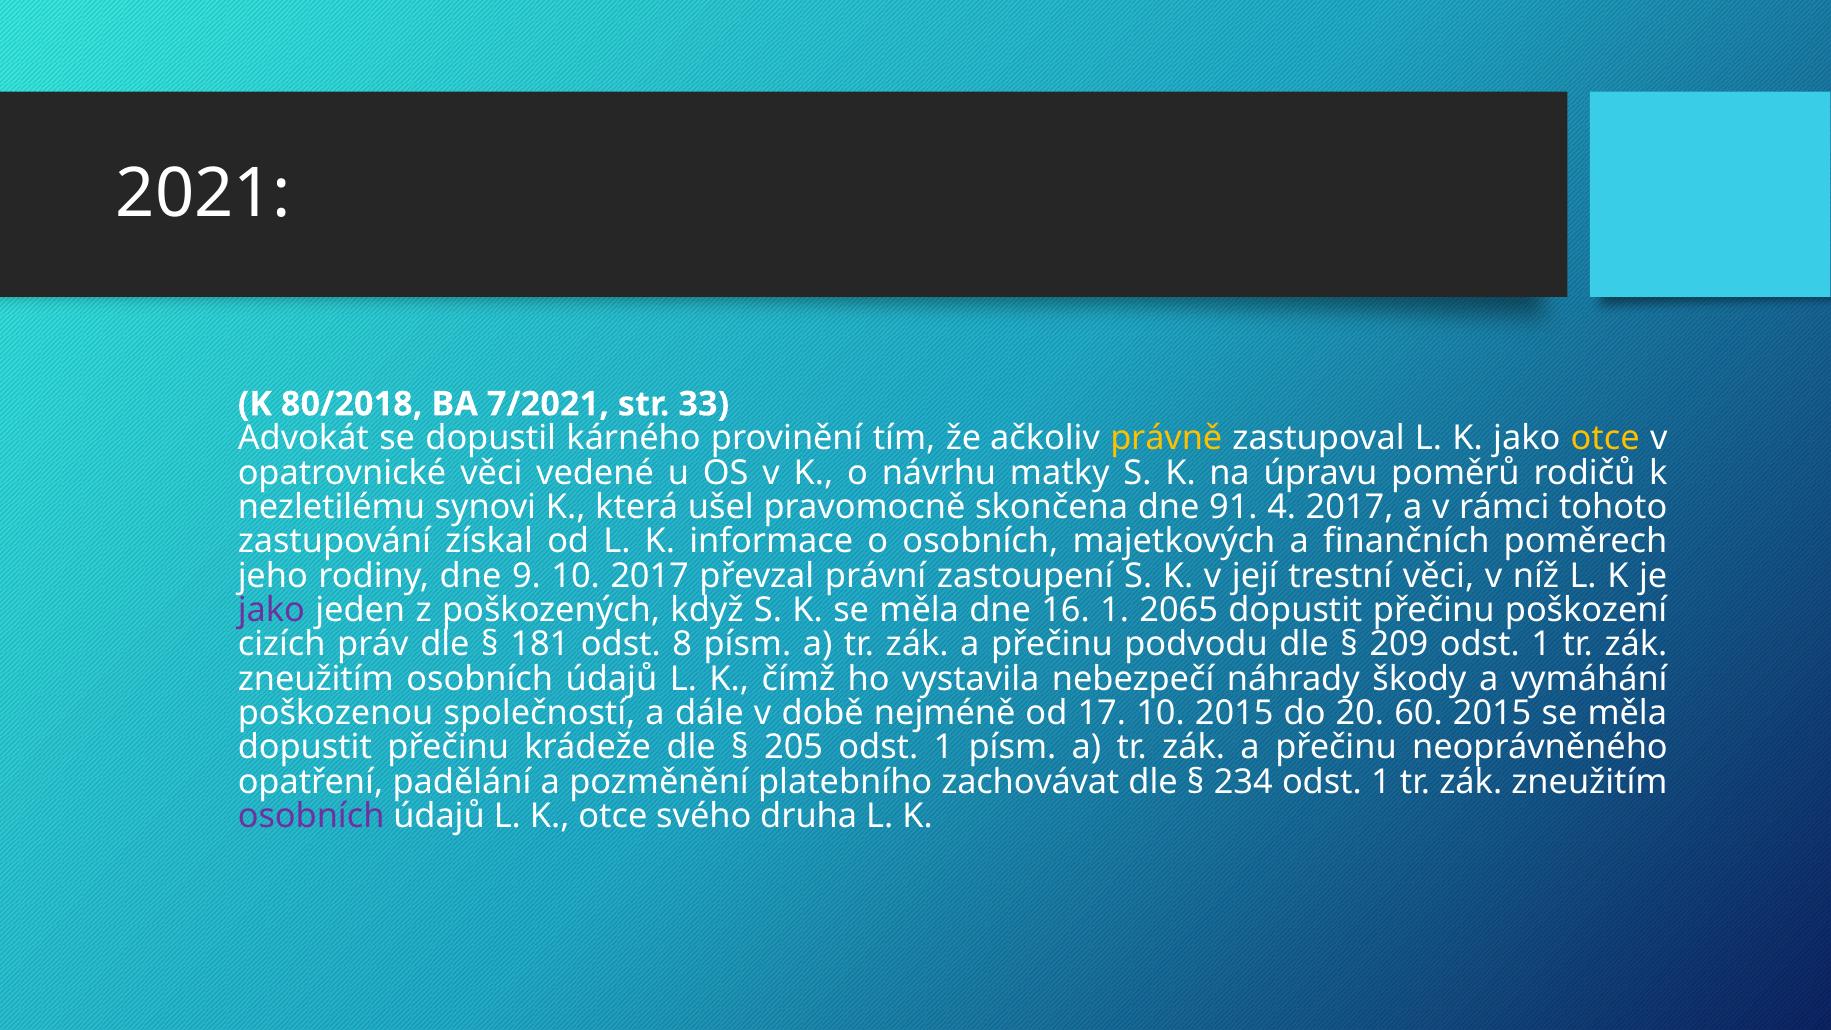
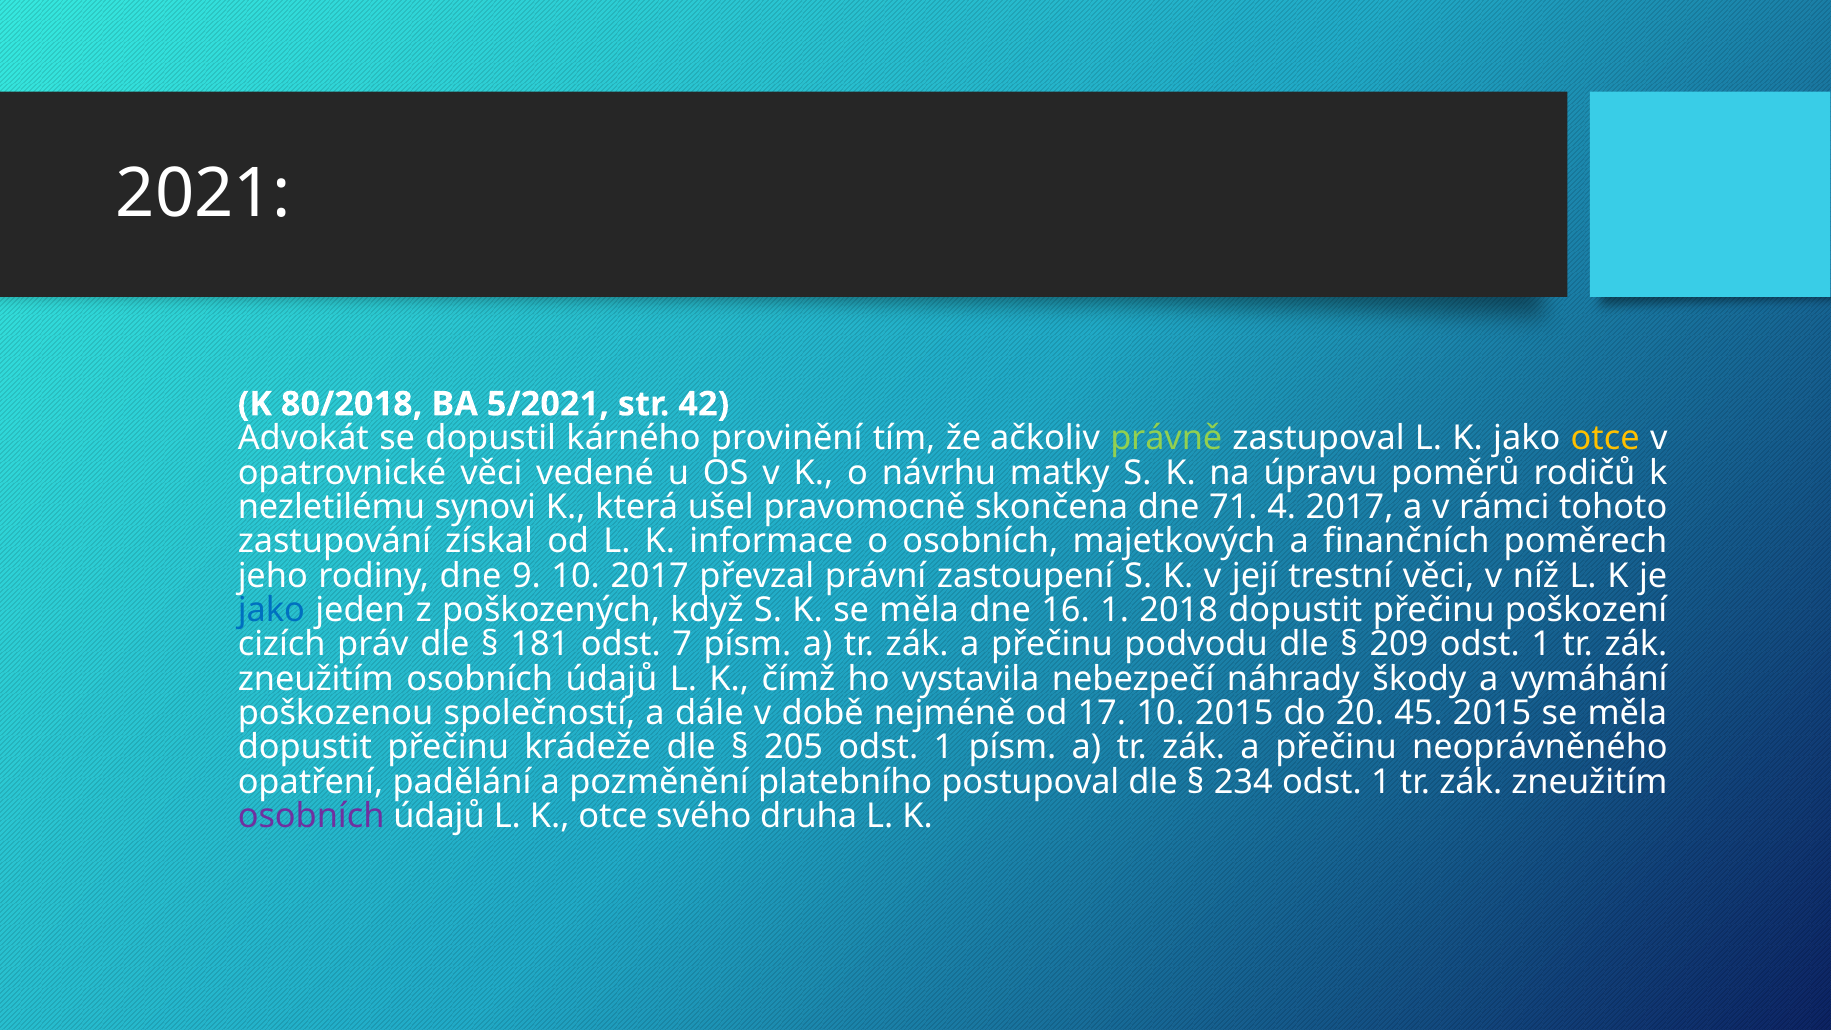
7/2021: 7/2021 -> 5/2021
33: 33 -> 42
právně colour: yellow -> light green
91: 91 -> 71
jako at (271, 610) colour: purple -> blue
2065: 2065 -> 2018
8: 8 -> 7
60: 60 -> 45
zachovávat: zachovávat -> postupoval
